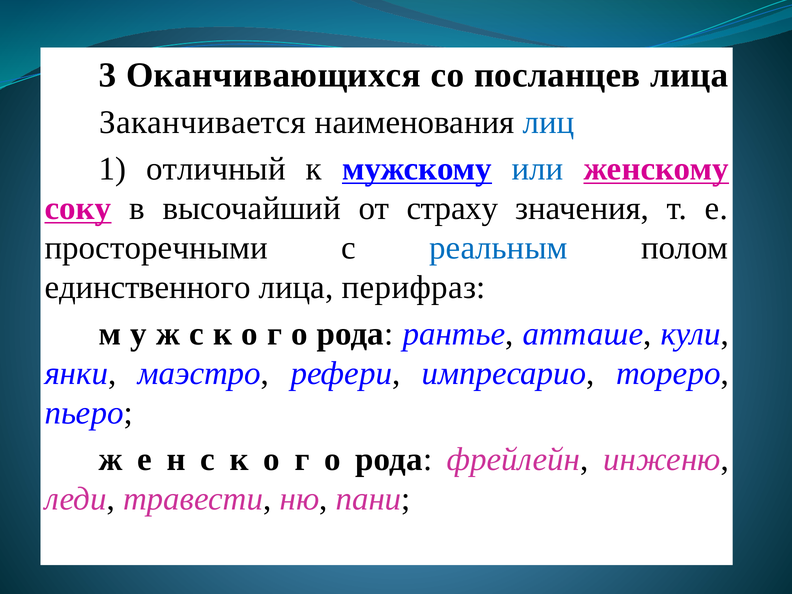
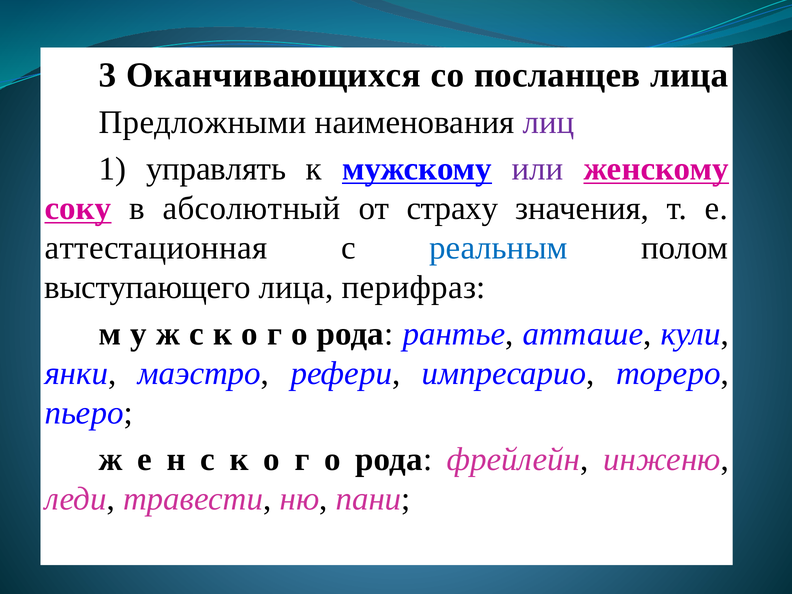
Заканчивается: Заканчивается -> Предложными
лиц colour: blue -> purple
отличный: отличный -> управлять
или colour: blue -> purple
высочайший: высочайший -> абсолютный
просторечными: просторечными -> аттестационная
единственного: единственного -> выступающего
